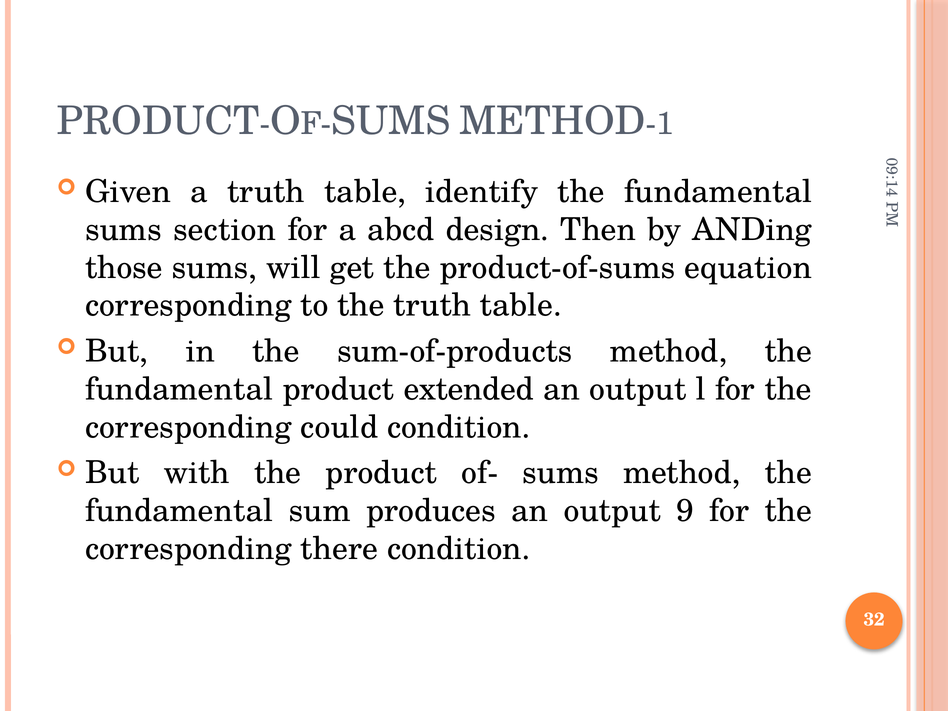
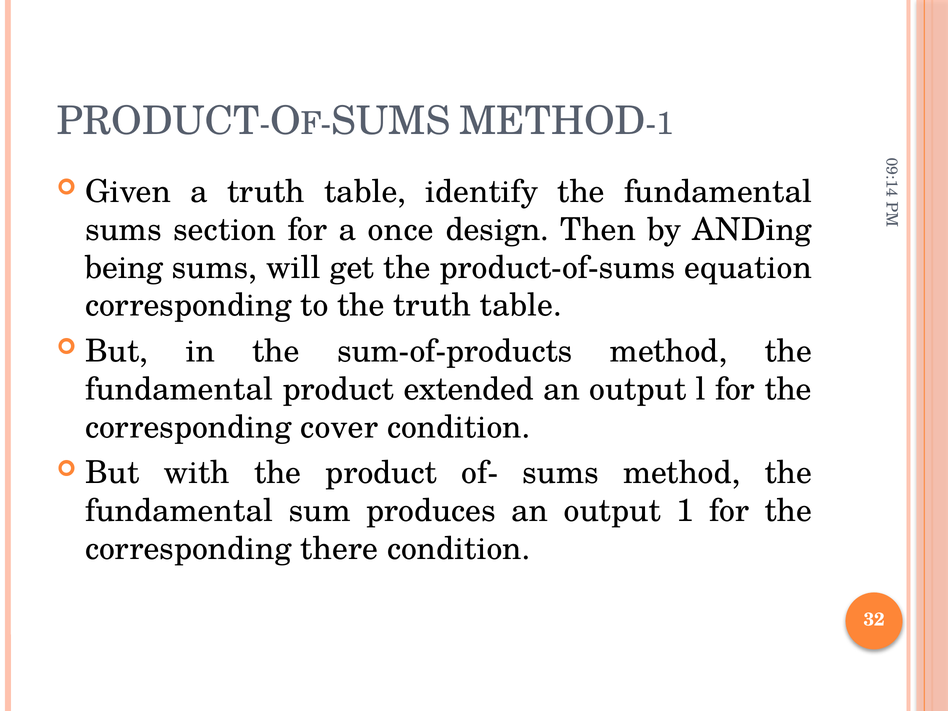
abcd: abcd -> once
those: those -> being
could: could -> cover
output 9: 9 -> 1
